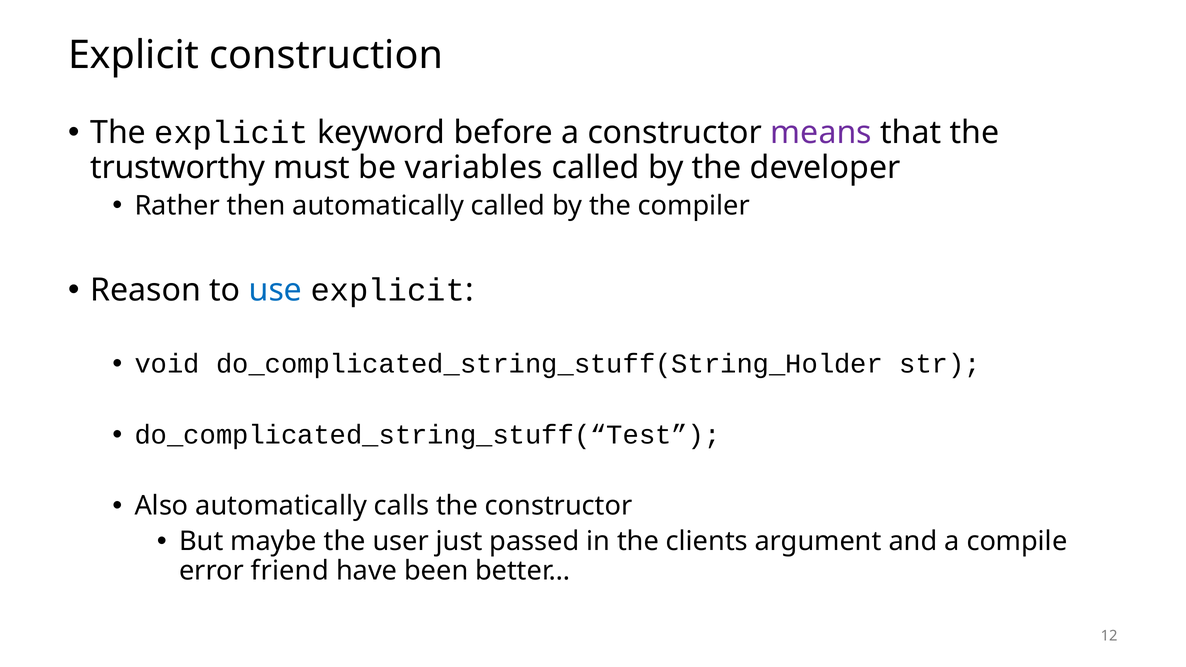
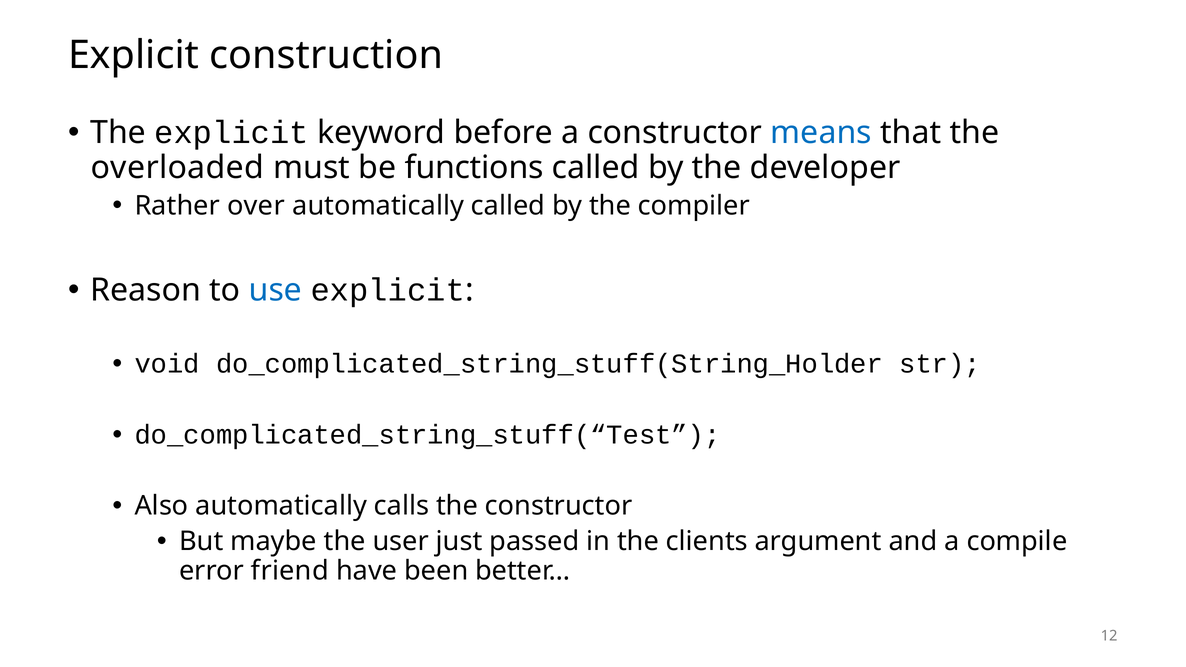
means colour: purple -> blue
trustworthy: trustworthy -> overloaded
variables: variables -> functions
then: then -> over
